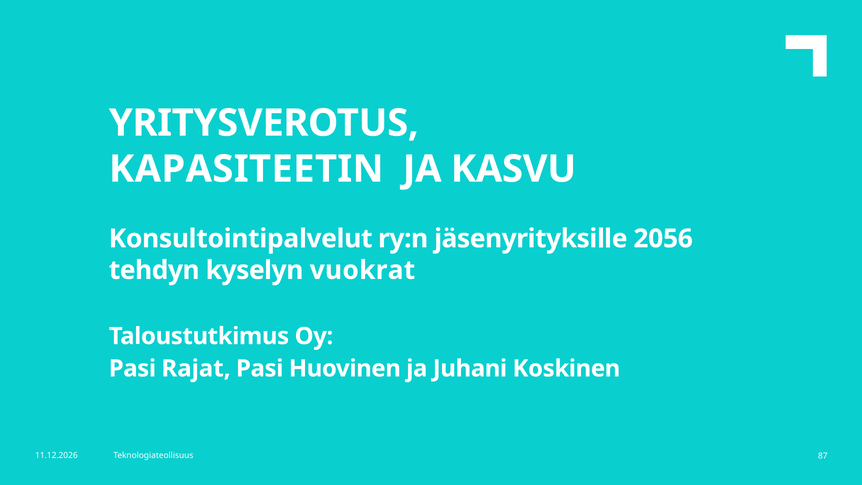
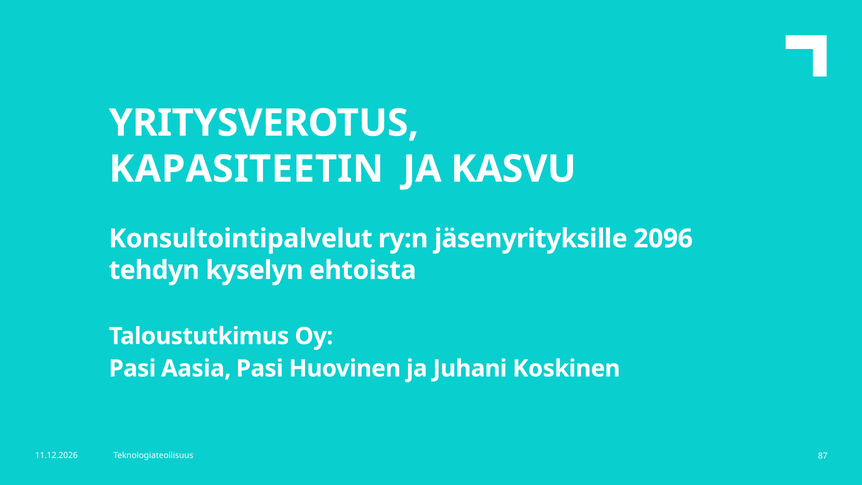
2056: 2056 -> 2096
vuokrat: vuokrat -> ehtoista
Rajat: Rajat -> Aasia
